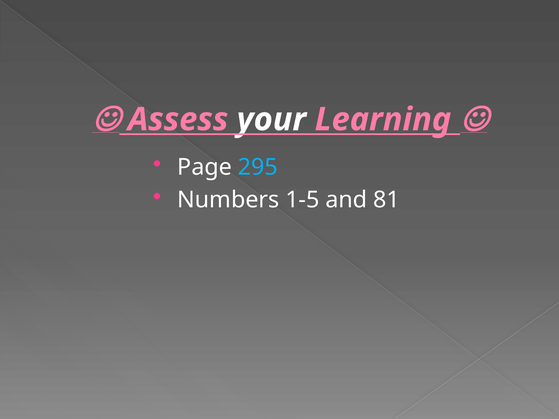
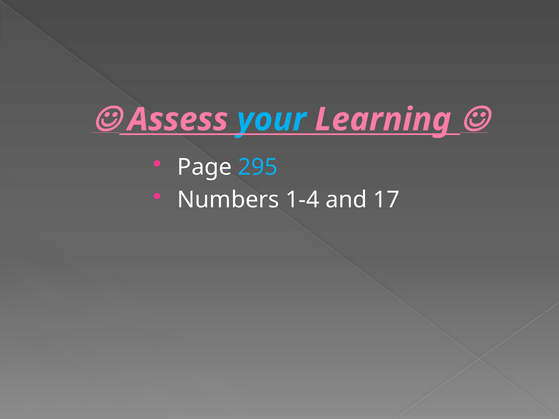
your colour: white -> light blue
1-5: 1-5 -> 1-4
81: 81 -> 17
